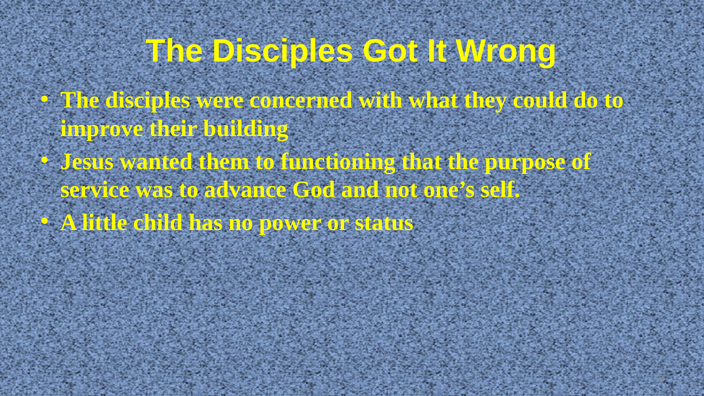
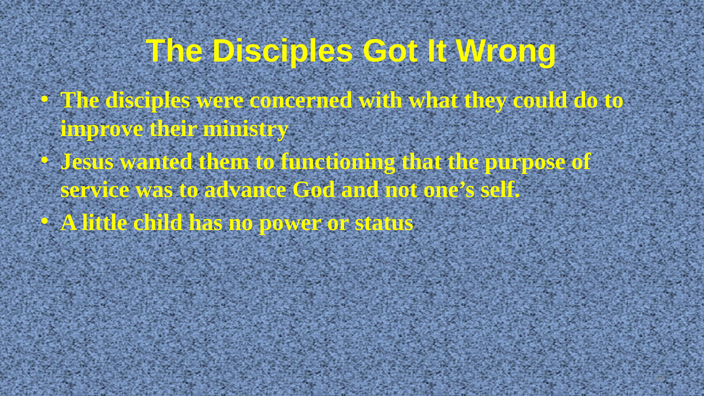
building: building -> ministry
